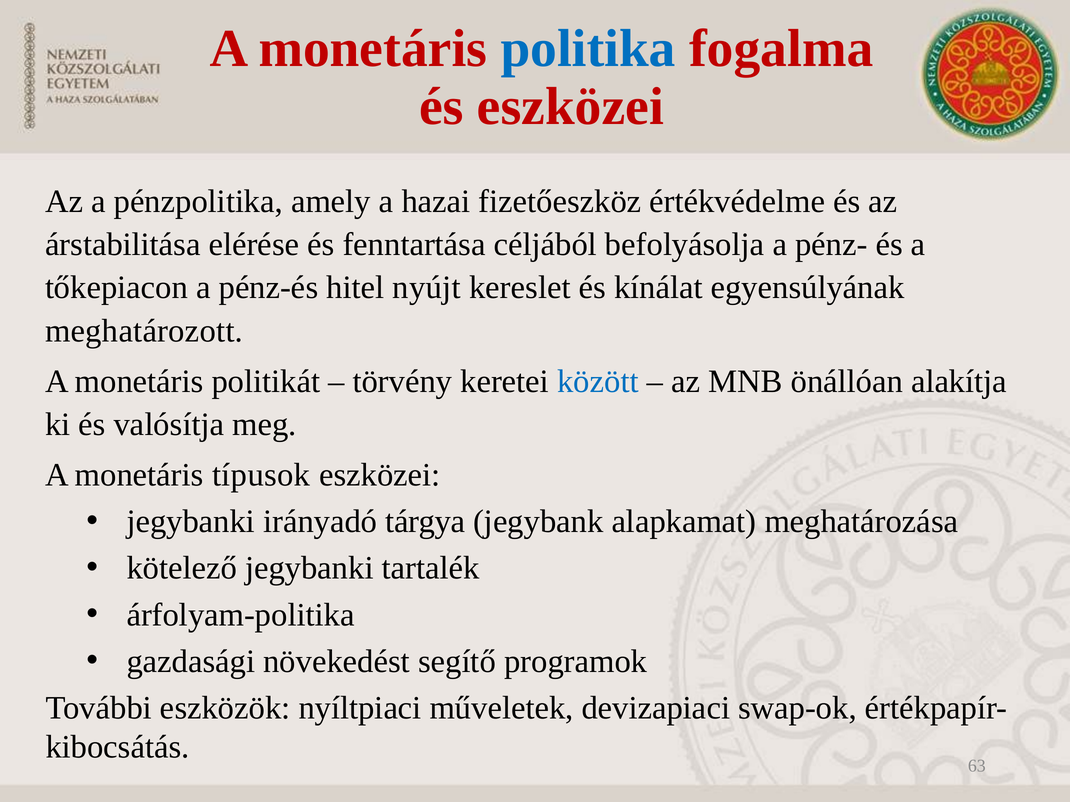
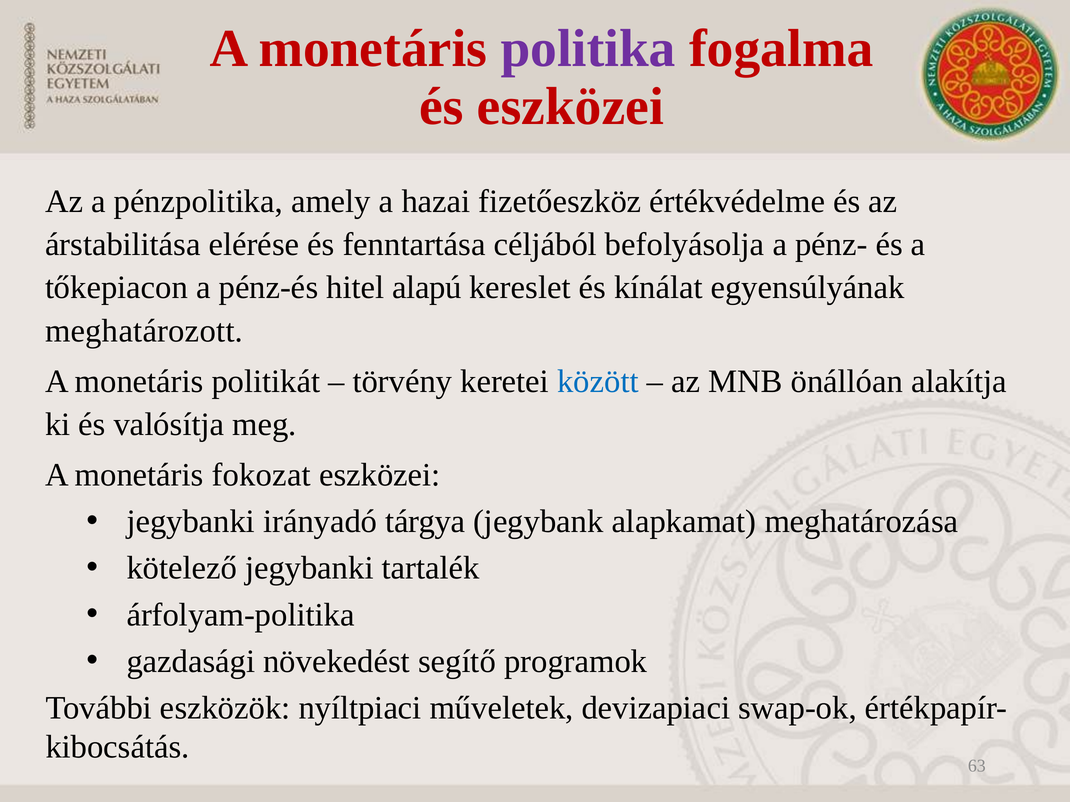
politika colour: blue -> purple
nyújt: nyújt -> alapú
típusok: típusok -> fokozat
